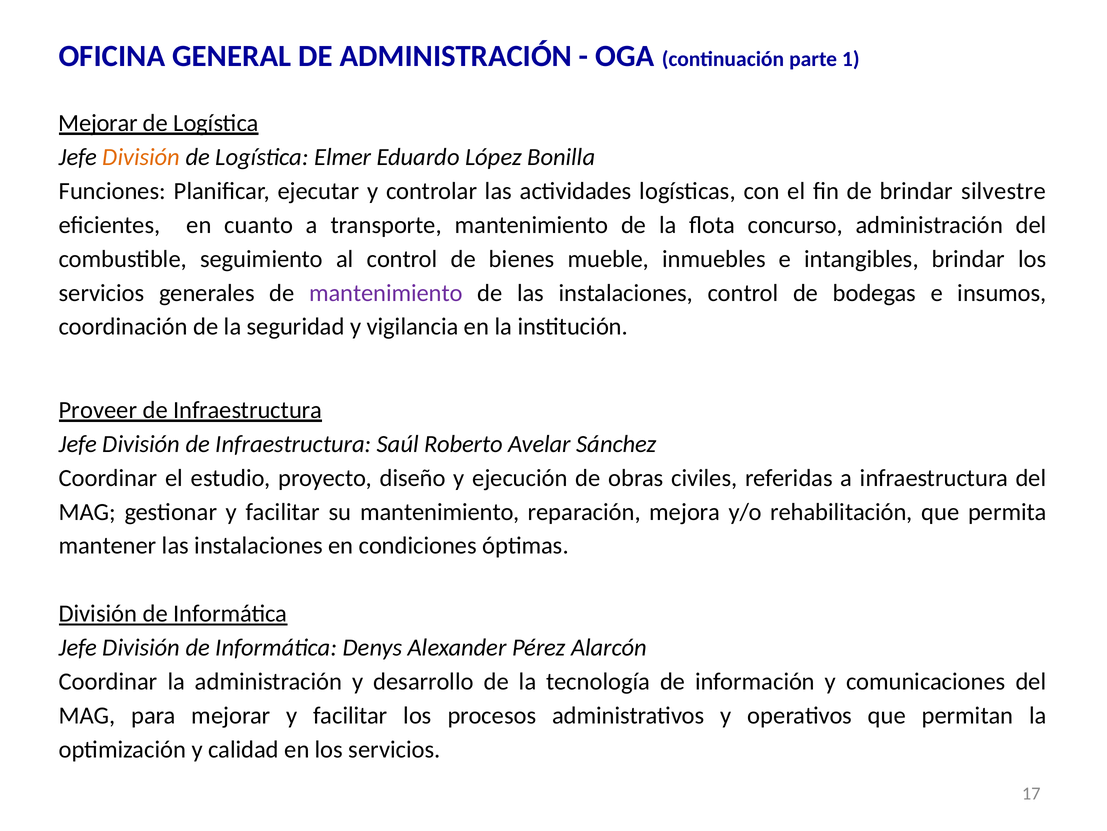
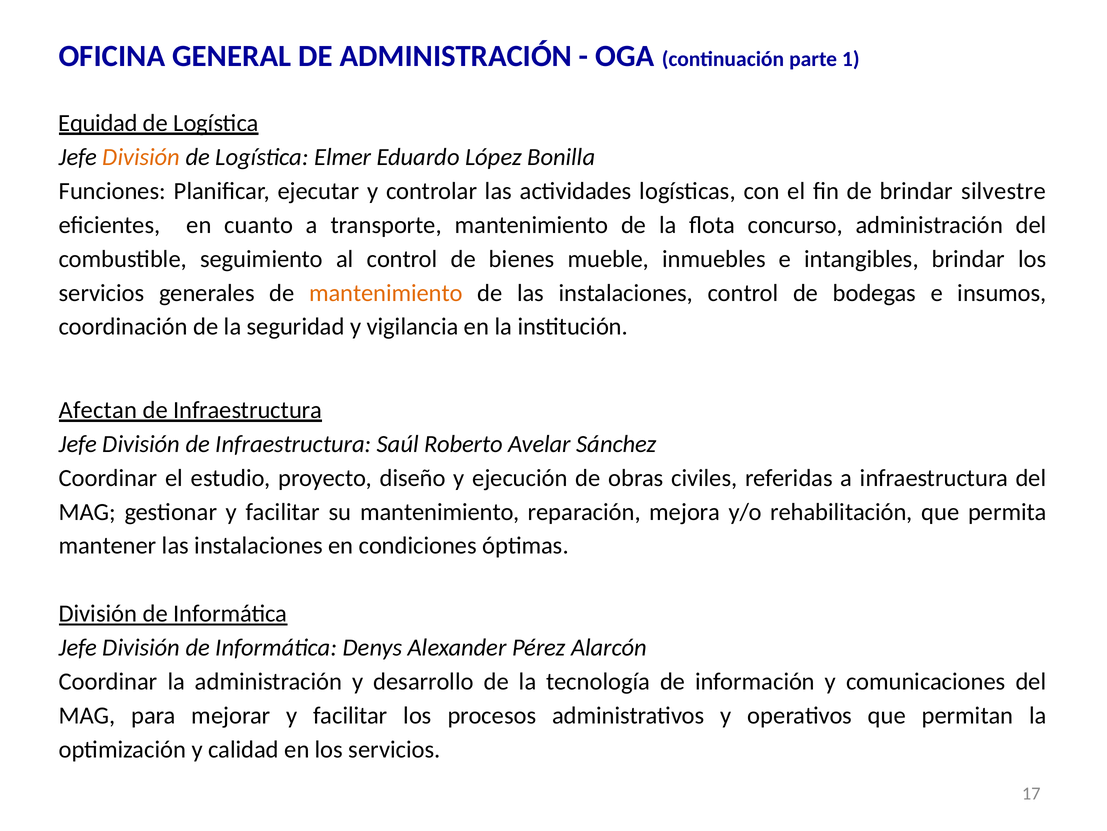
Mejorar at (98, 123): Mejorar -> Equidad
mantenimiento at (386, 293) colour: purple -> orange
Proveer: Proveer -> Afectan
